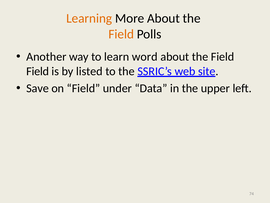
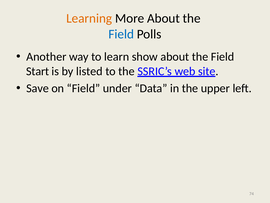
Field at (121, 34) colour: orange -> blue
word: word -> show
Field at (38, 71): Field -> Start
